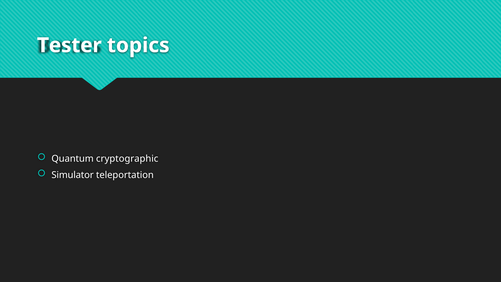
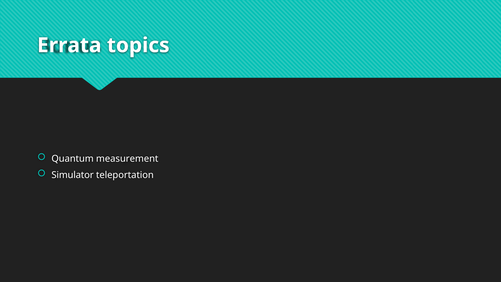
Tester: Tester -> Errata
cryptographic: cryptographic -> measurement
